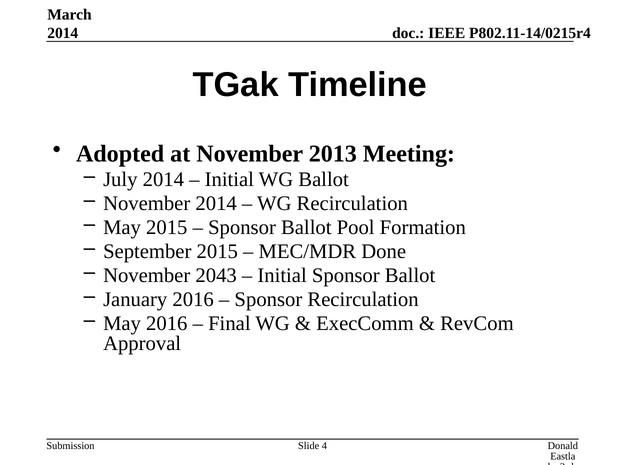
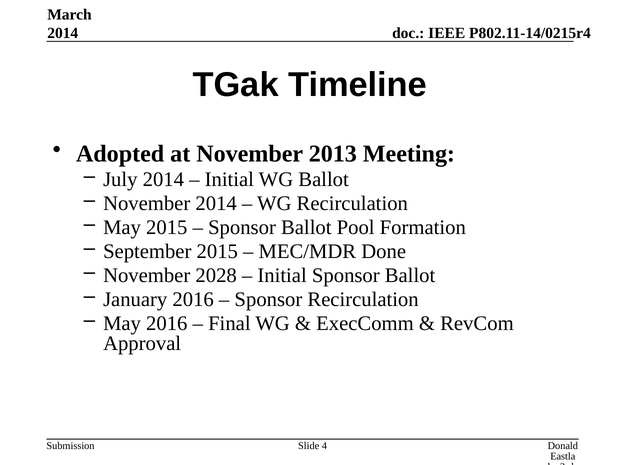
2043: 2043 -> 2028
